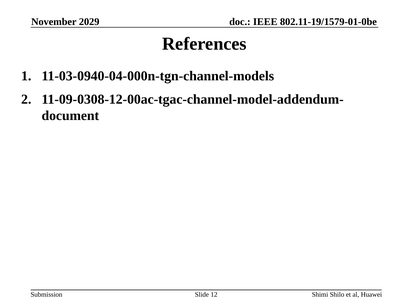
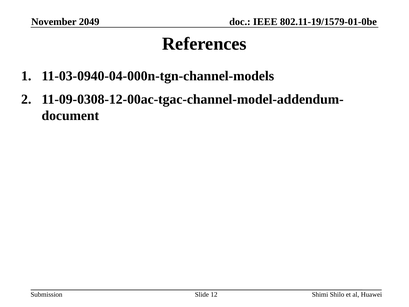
2029: 2029 -> 2049
